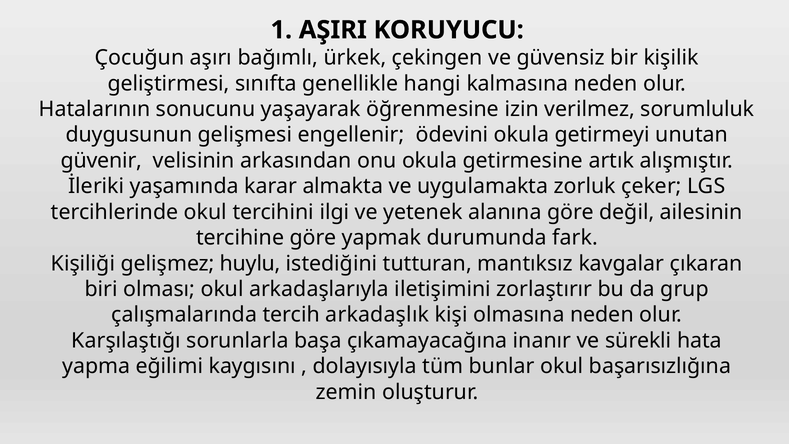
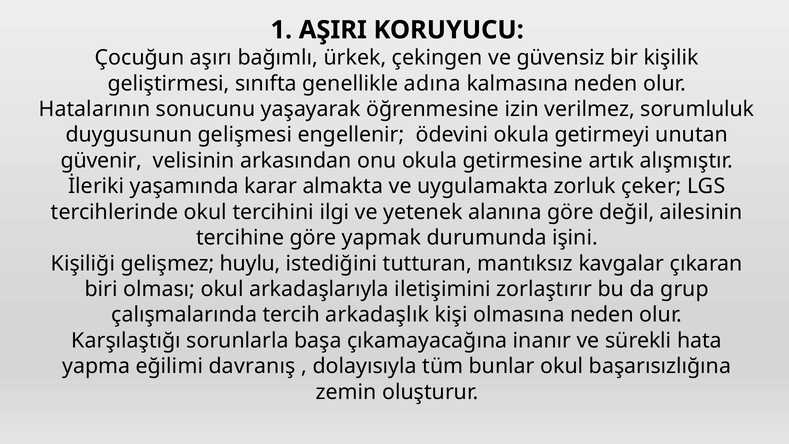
hangi: hangi -> adına
fark: fark -> işini
kaygısını: kaygısını -> davranış
